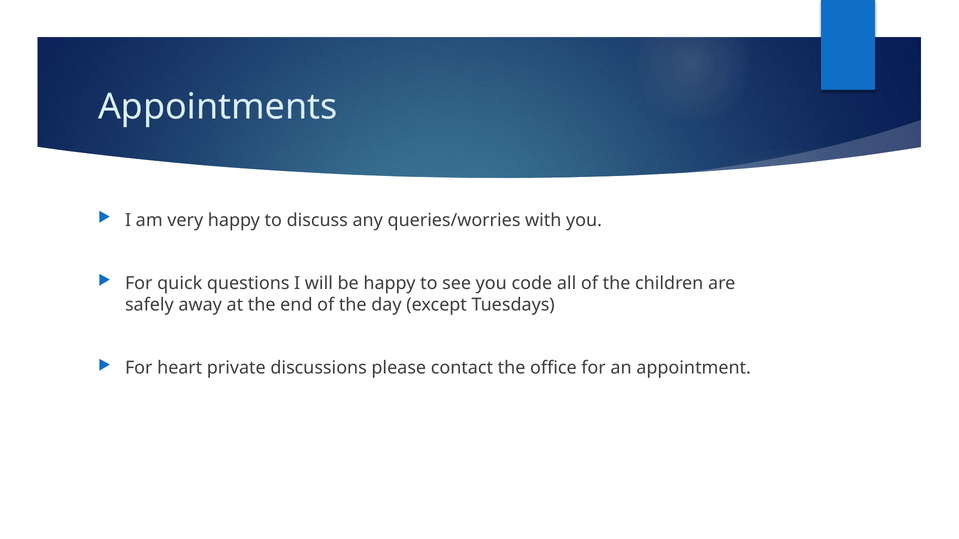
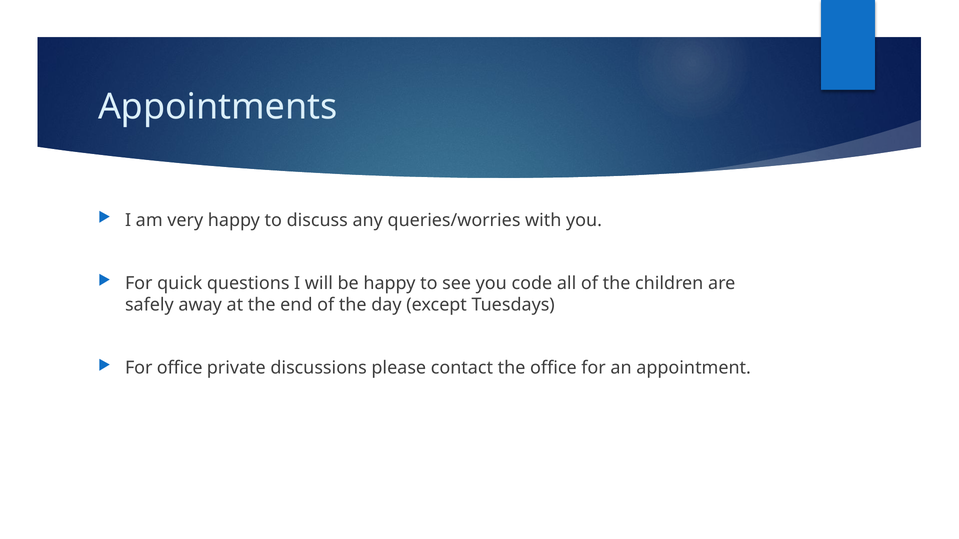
For heart: heart -> office
